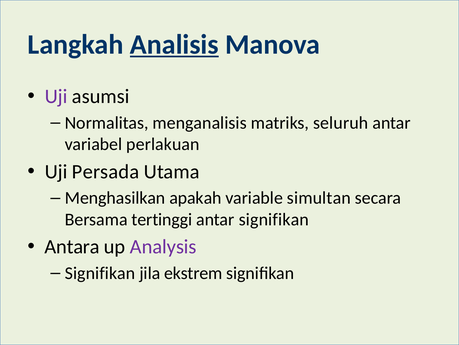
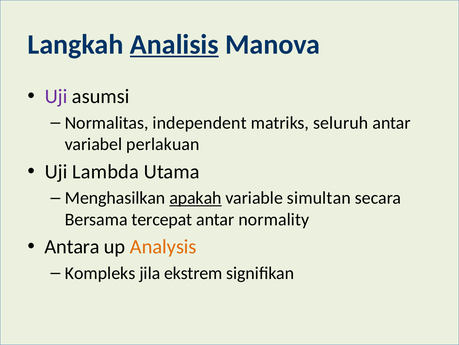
menganalisis: menganalisis -> independent
Persada: Persada -> Lambda
apakah underline: none -> present
tertinggi: tertinggi -> tercepat
antar signifikan: signifikan -> normality
Analysis colour: purple -> orange
Signifikan at (100, 273): Signifikan -> Kompleks
